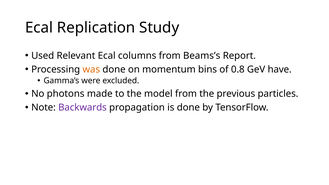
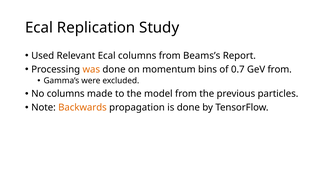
0.8: 0.8 -> 0.7
GeV have: have -> from
No photons: photons -> columns
Backwards colour: purple -> orange
